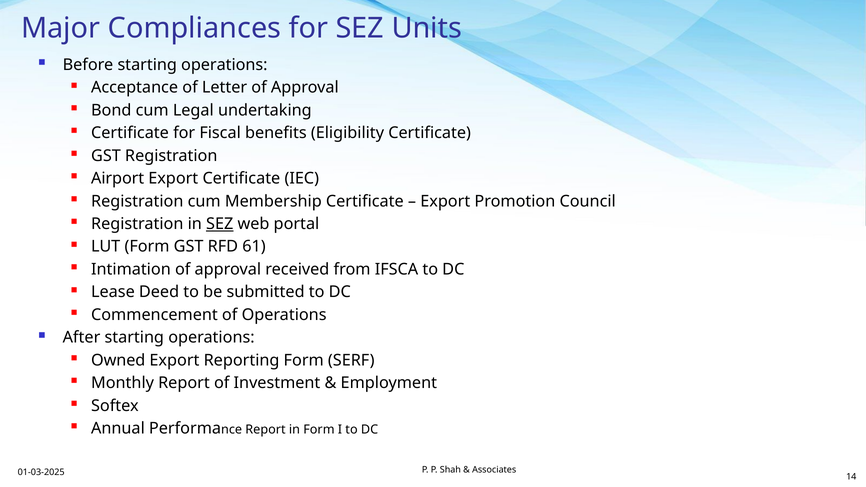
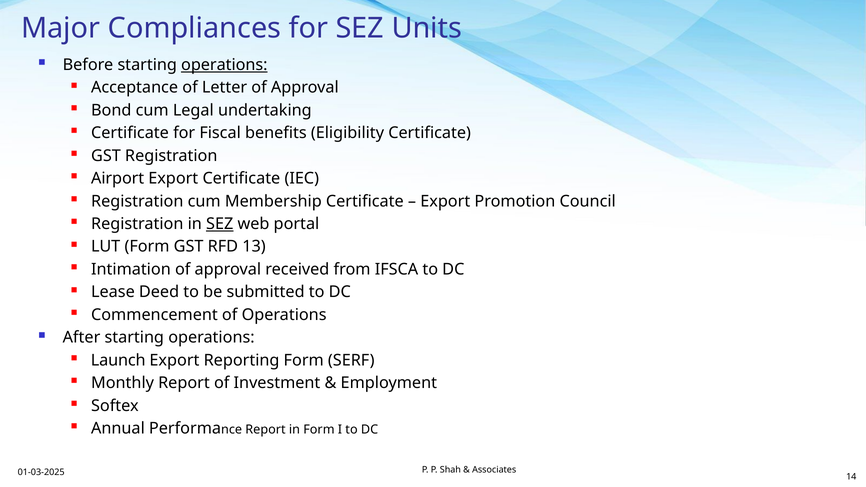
operations at (224, 65) underline: none -> present
61: 61 -> 13
Owned: Owned -> Launch
